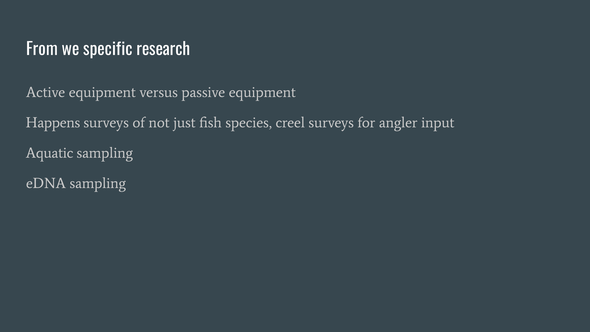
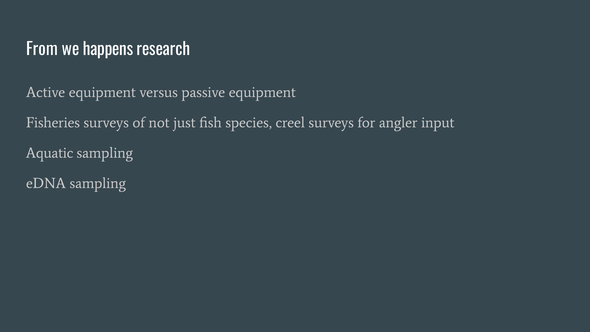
specific: specific -> happens
Happens: Happens -> Fisheries
